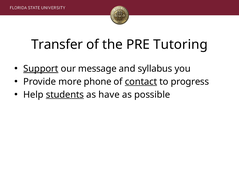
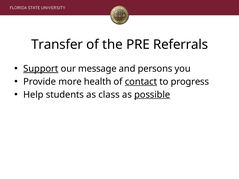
Tutoring: Tutoring -> Referrals
syllabus: syllabus -> persons
phone: phone -> health
students underline: present -> none
have: have -> class
possible underline: none -> present
